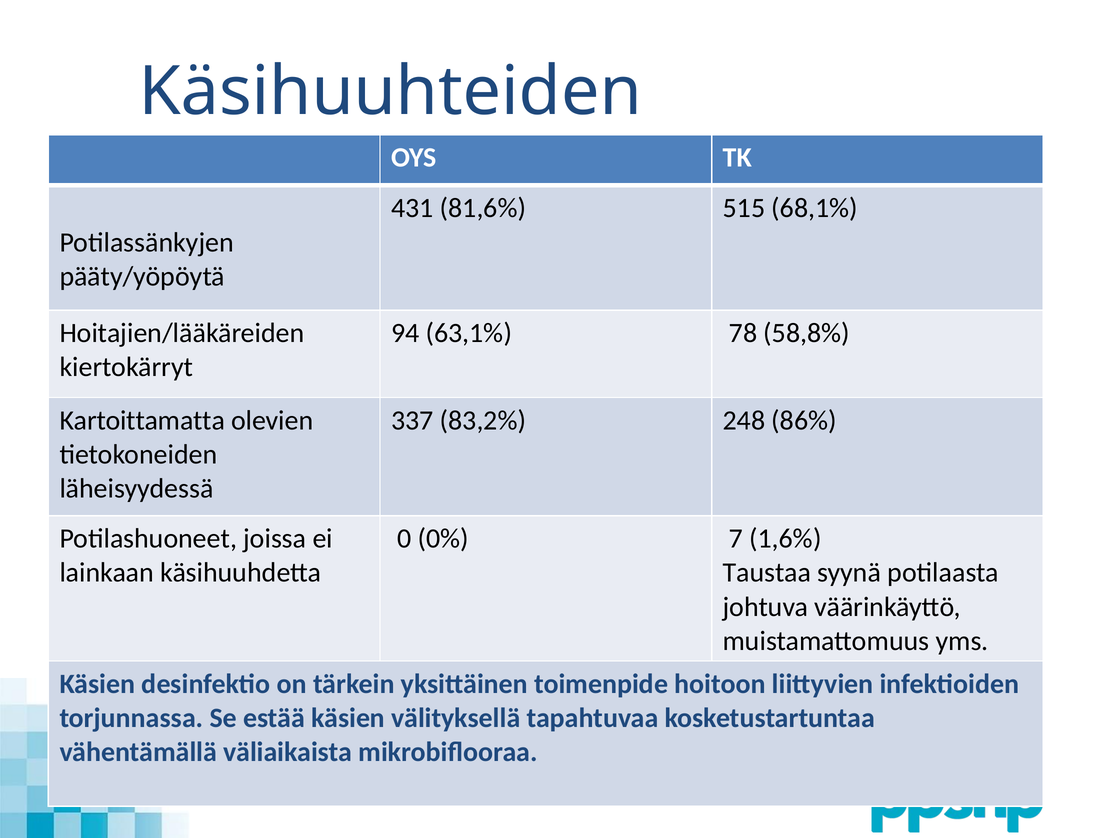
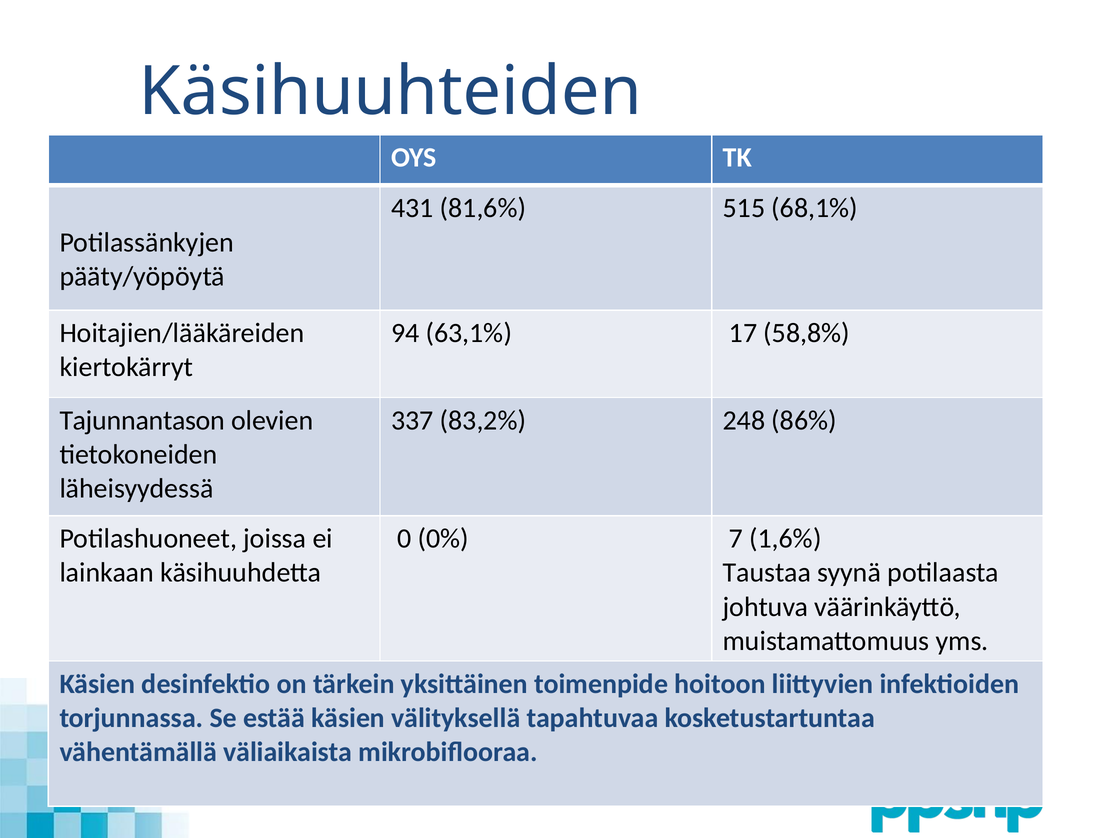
78: 78 -> 17
Kartoittamatta: Kartoittamatta -> Tajunnantason
